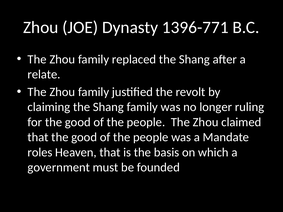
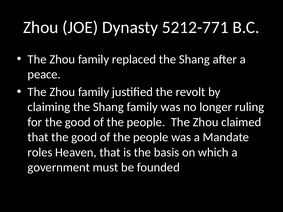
1396-771: 1396-771 -> 5212-771
relate: relate -> peace
